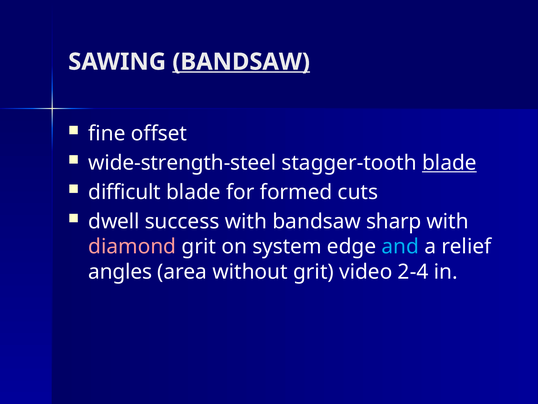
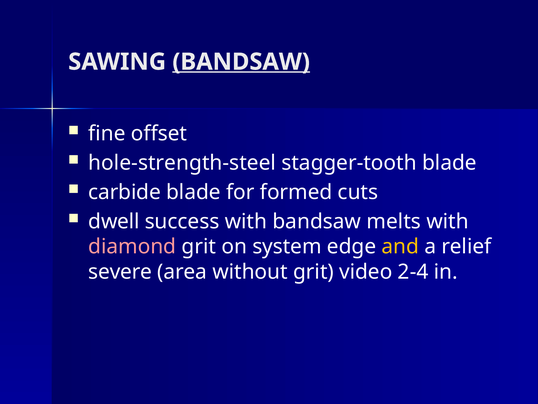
wide-strength-steel: wide-strength-steel -> hole-strength-steel
blade at (449, 163) underline: present -> none
difficult: difficult -> carbide
sharp: sharp -> melts
and colour: light blue -> yellow
angles: angles -> severe
